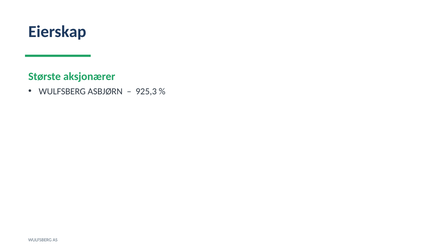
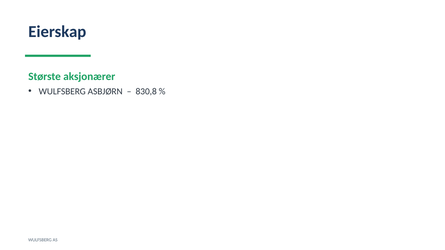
925,3: 925,3 -> 830,8
